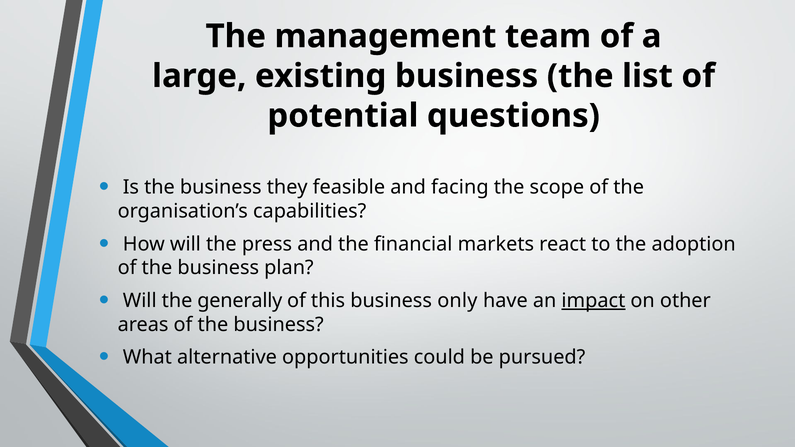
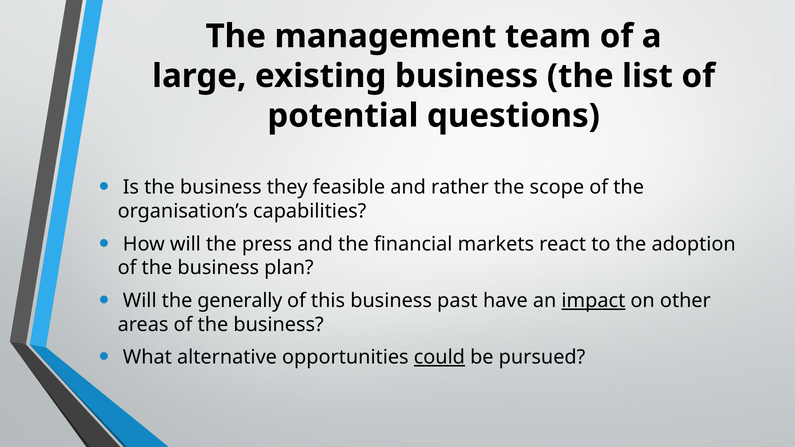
facing: facing -> rather
only: only -> past
could underline: none -> present
